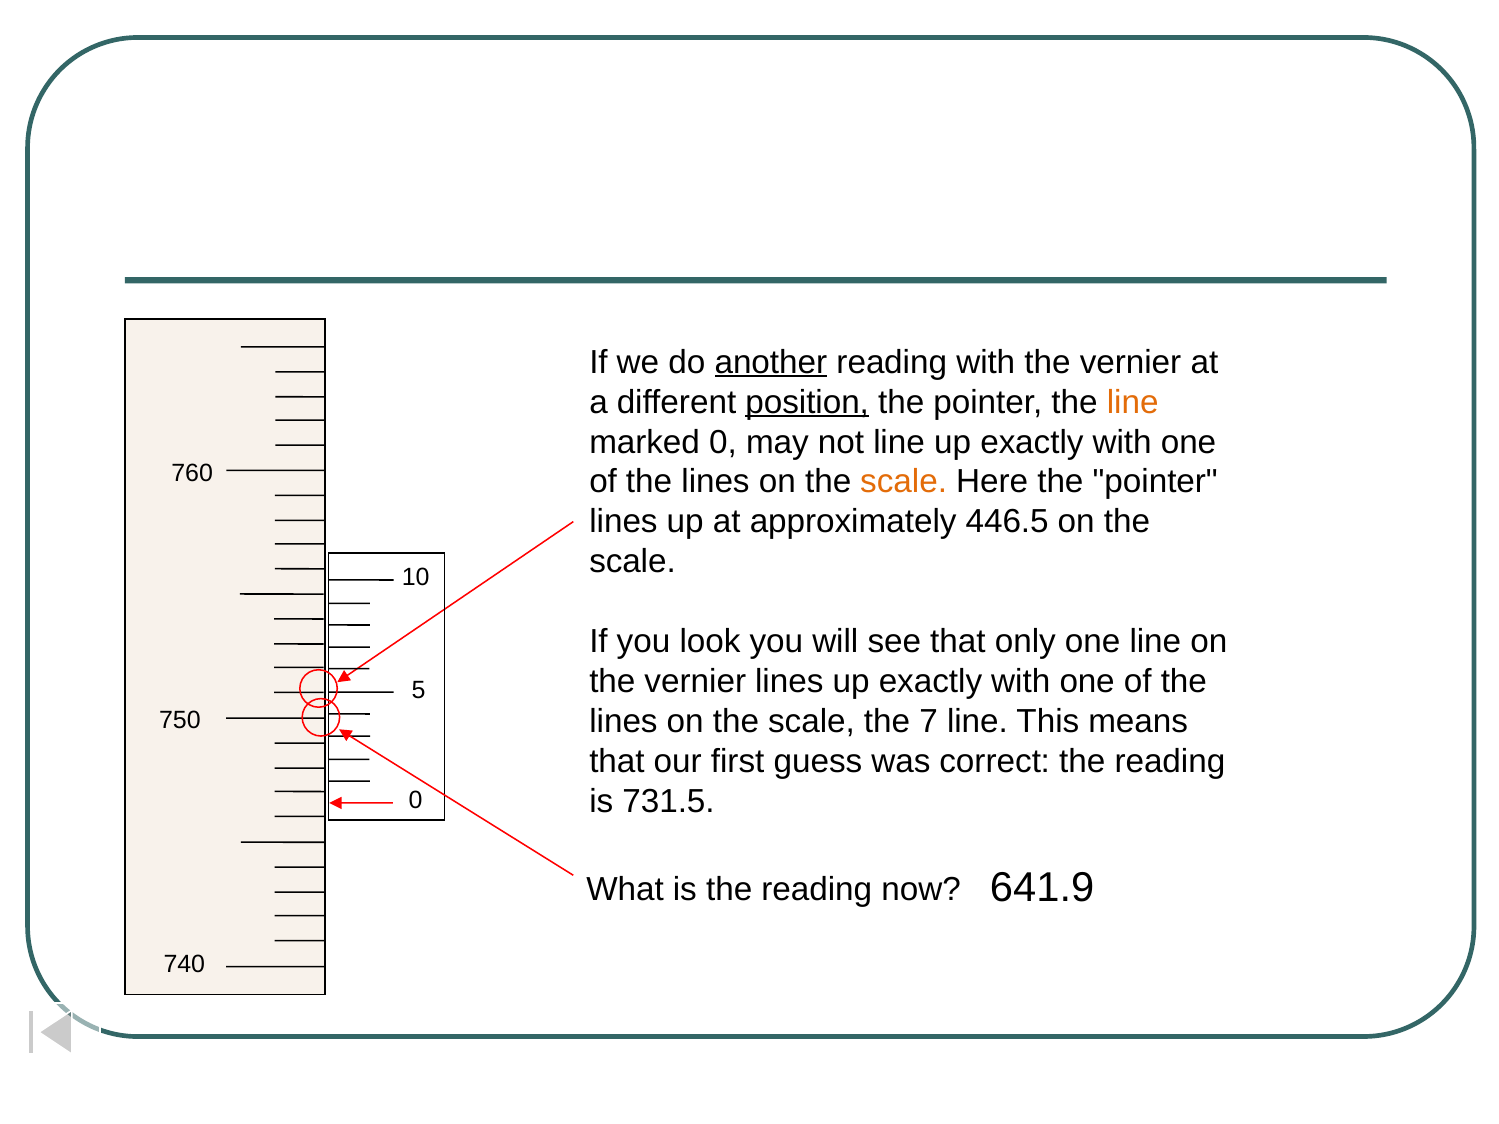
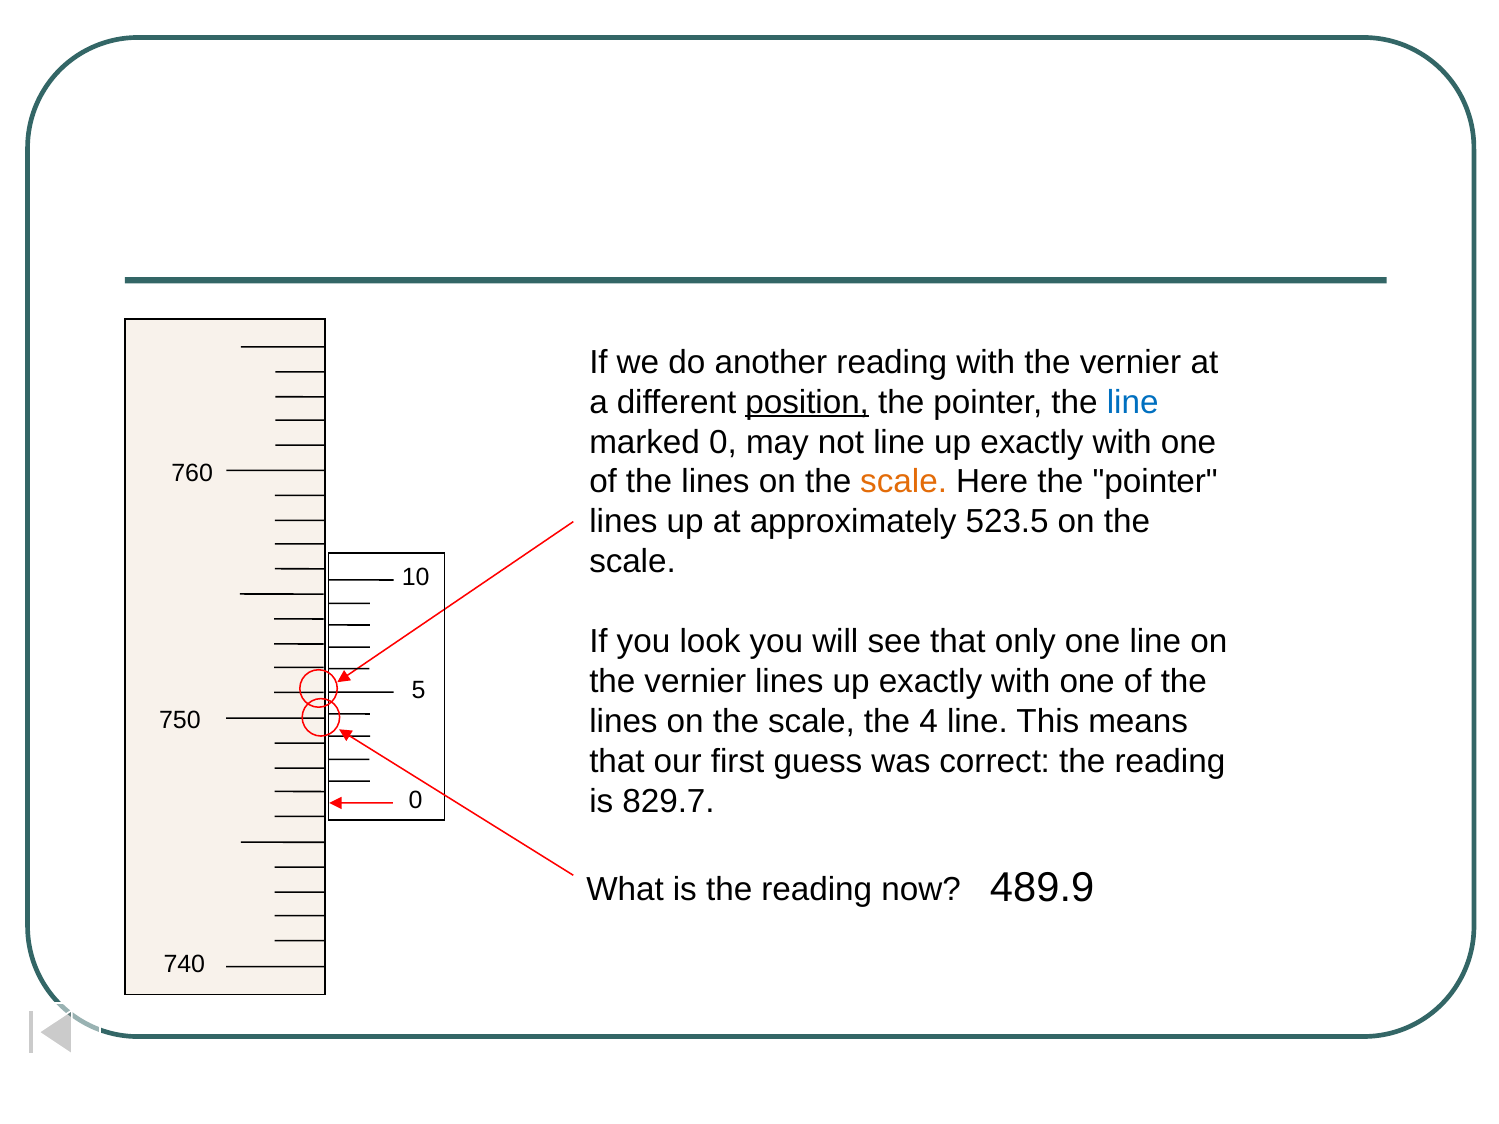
another underline: present -> none
line at (1133, 402) colour: orange -> blue
446.5: 446.5 -> 523.5
7: 7 -> 4
731.5: 731.5 -> 829.7
641.9: 641.9 -> 489.9
